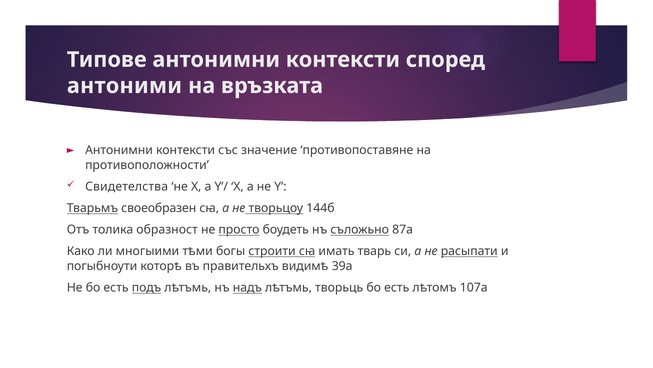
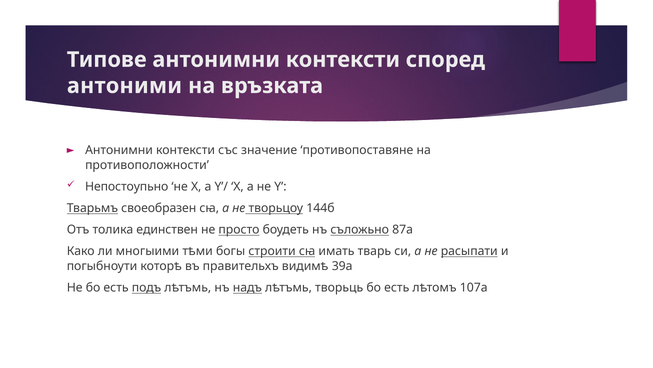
Свидетелства: Свидетелства -> Непостоупьно
образност: образност -> единствен
